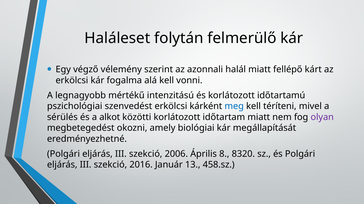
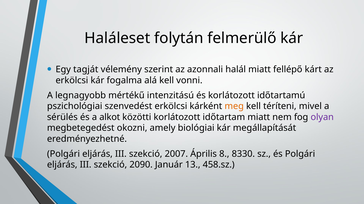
végző: végző -> tagját
meg colour: blue -> orange
2006: 2006 -> 2007
8320: 8320 -> 8330
2016: 2016 -> 2090
